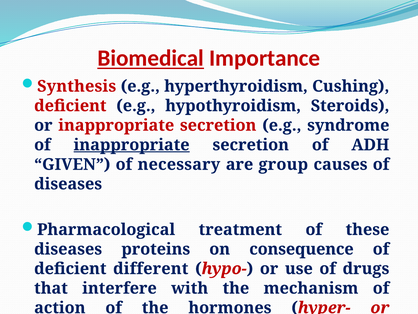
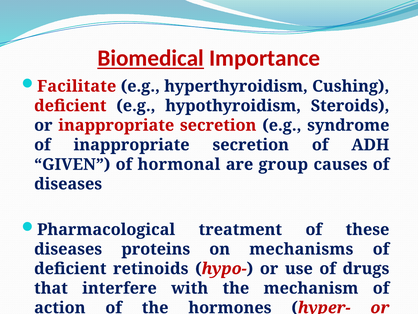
Synthesis: Synthesis -> Facilitate
inappropriate at (132, 145) underline: present -> none
necessary: necessary -> hormonal
consequence: consequence -> mechanisms
different: different -> retinoids
